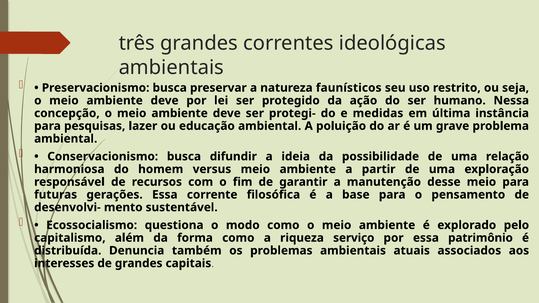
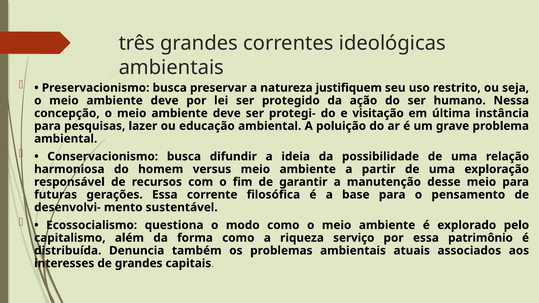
faunísticos: faunísticos -> justifiquem
medidas: medidas -> visitação
